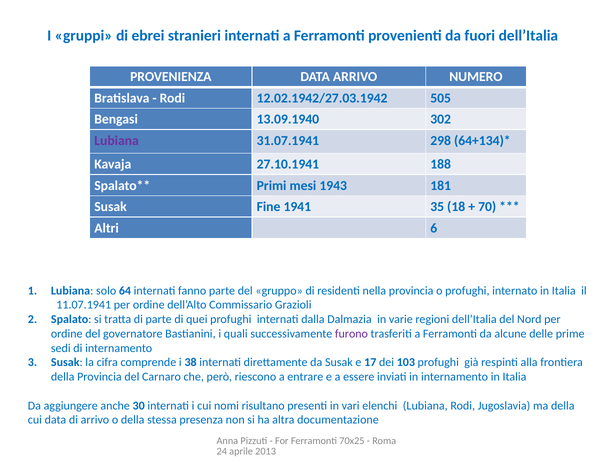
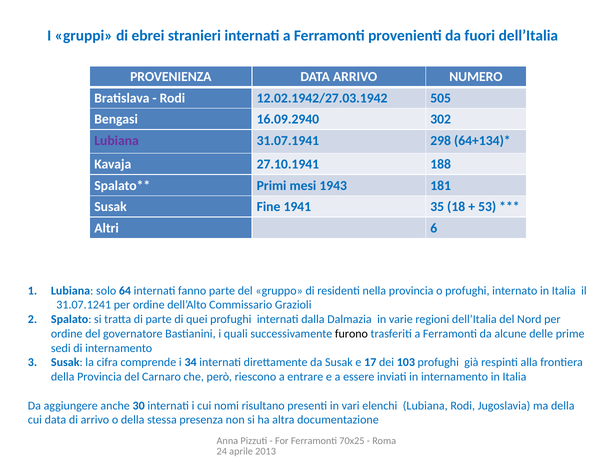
13.09.1940: 13.09.1940 -> 16.09.2940
70: 70 -> 53
11.07.1941: 11.07.1941 -> 31.07.1241
furono colour: purple -> black
38: 38 -> 34
